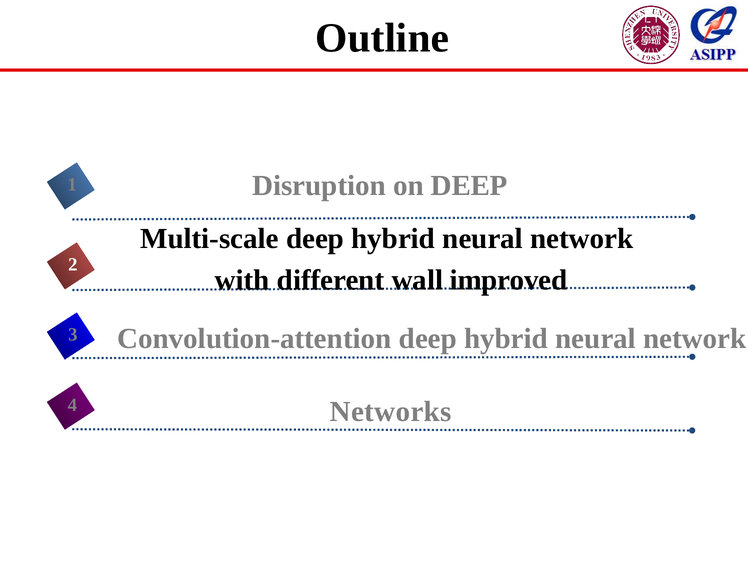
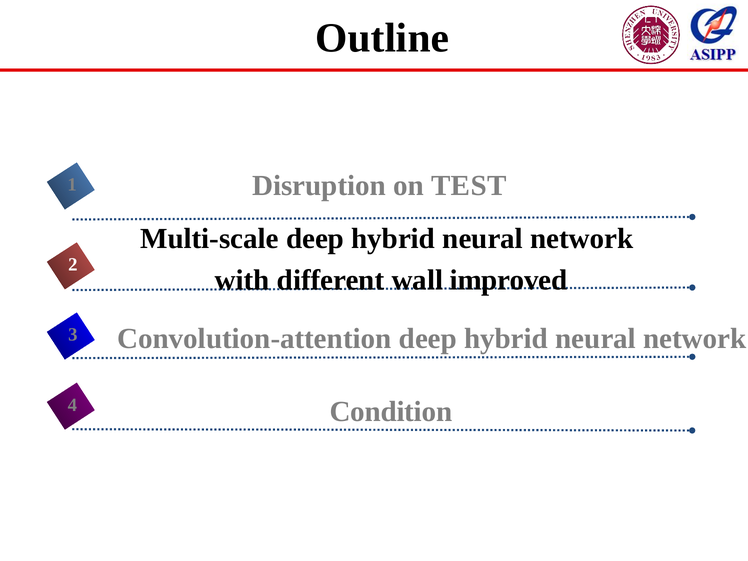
on DEEP: DEEP -> TEST
Networks: Networks -> Condition
